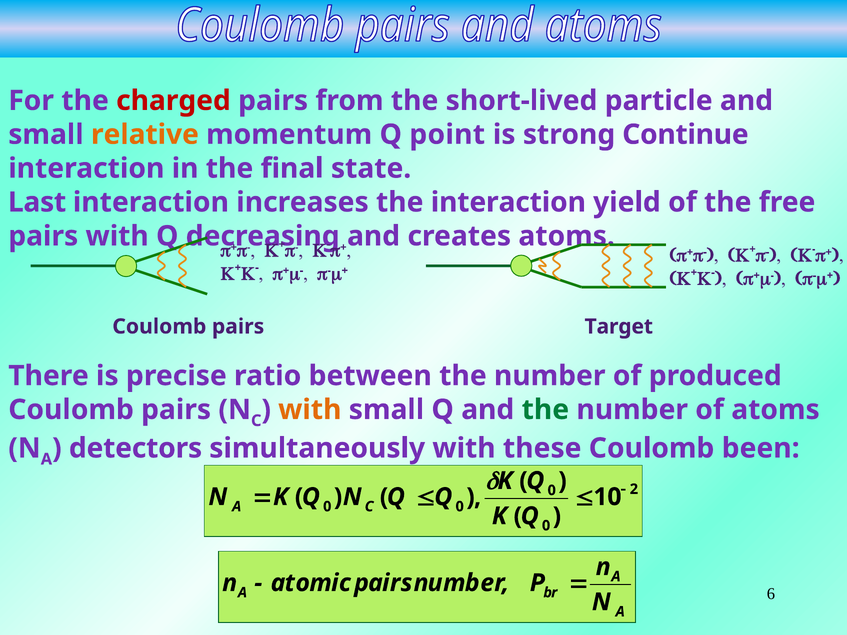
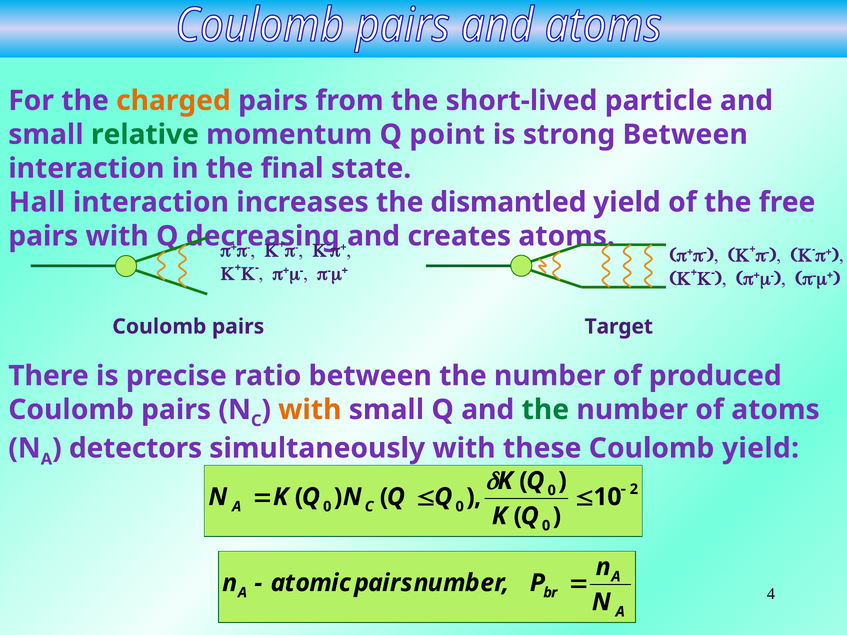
charged colour: red -> orange
relative colour: orange -> green
strong Continue: Continue -> Between
Last: Last -> Hall
the interaction: interaction -> dismantled
Coulomb been: been -> yield
6: 6 -> 4
